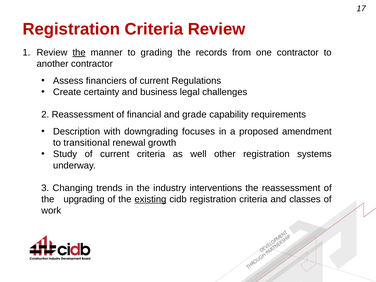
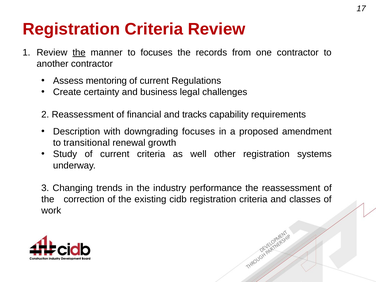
to grading: grading -> focuses
financiers: financiers -> mentoring
grade: grade -> tracks
interventions: interventions -> performance
upgrading: upgrading -> correction
existing underline: present -> none
